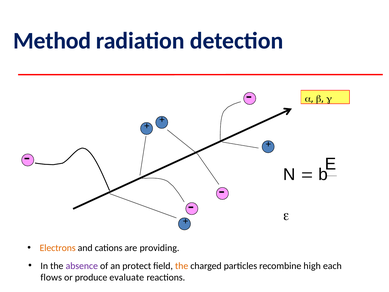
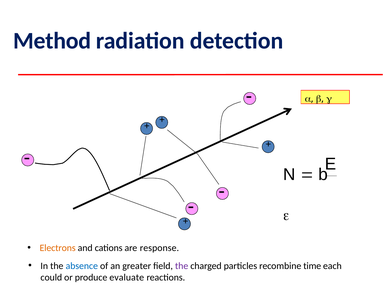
providing: providing -> response
absence colour: purple -> blue
protect: protect -> greater
the at (182, 266) colour: orange -> purple
high: high -> time
flows: flows -> could
